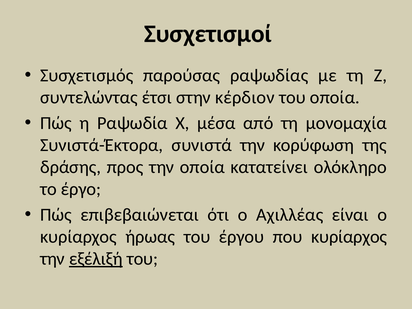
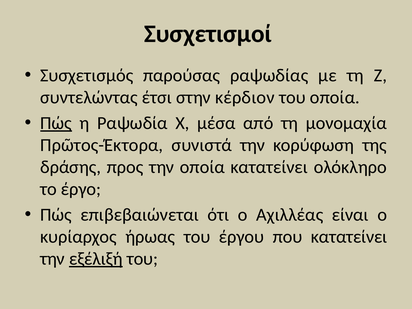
Πώς at (56, 123) underline: none -> present
Συνιστά-Έκτορα: Συνιστά-Έκτορα -> Πρῶτος-Έκτορα
που κυρίαρχος: κυρίαρχος -> κατατείνει
